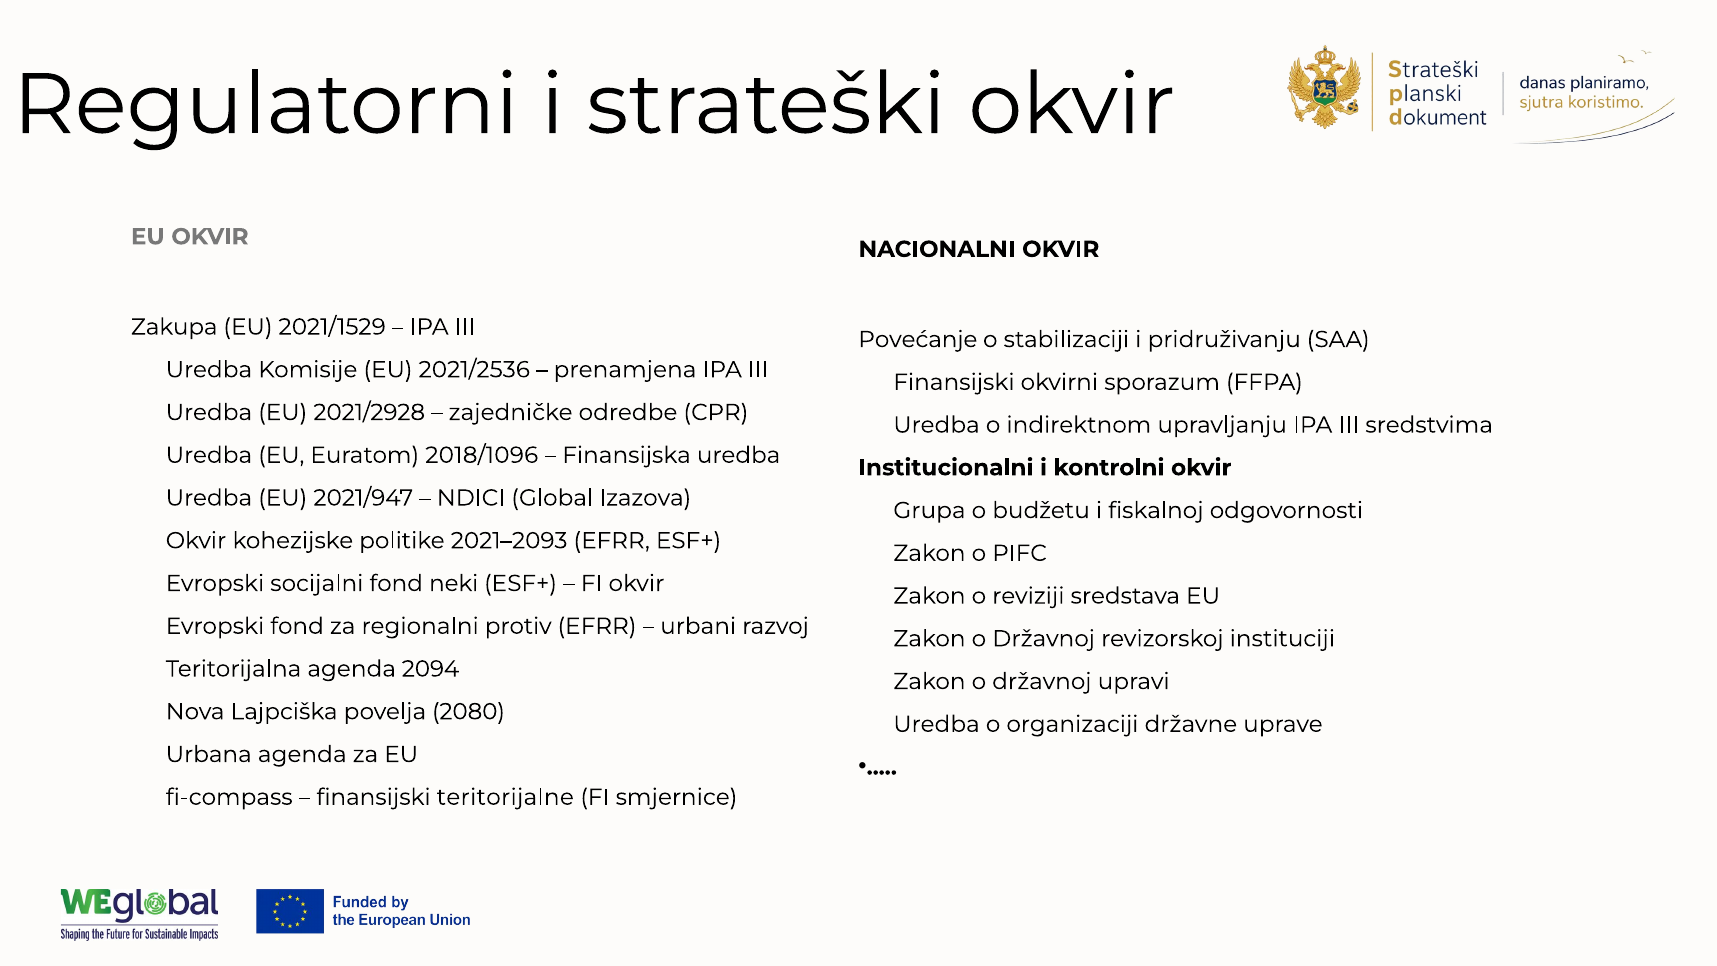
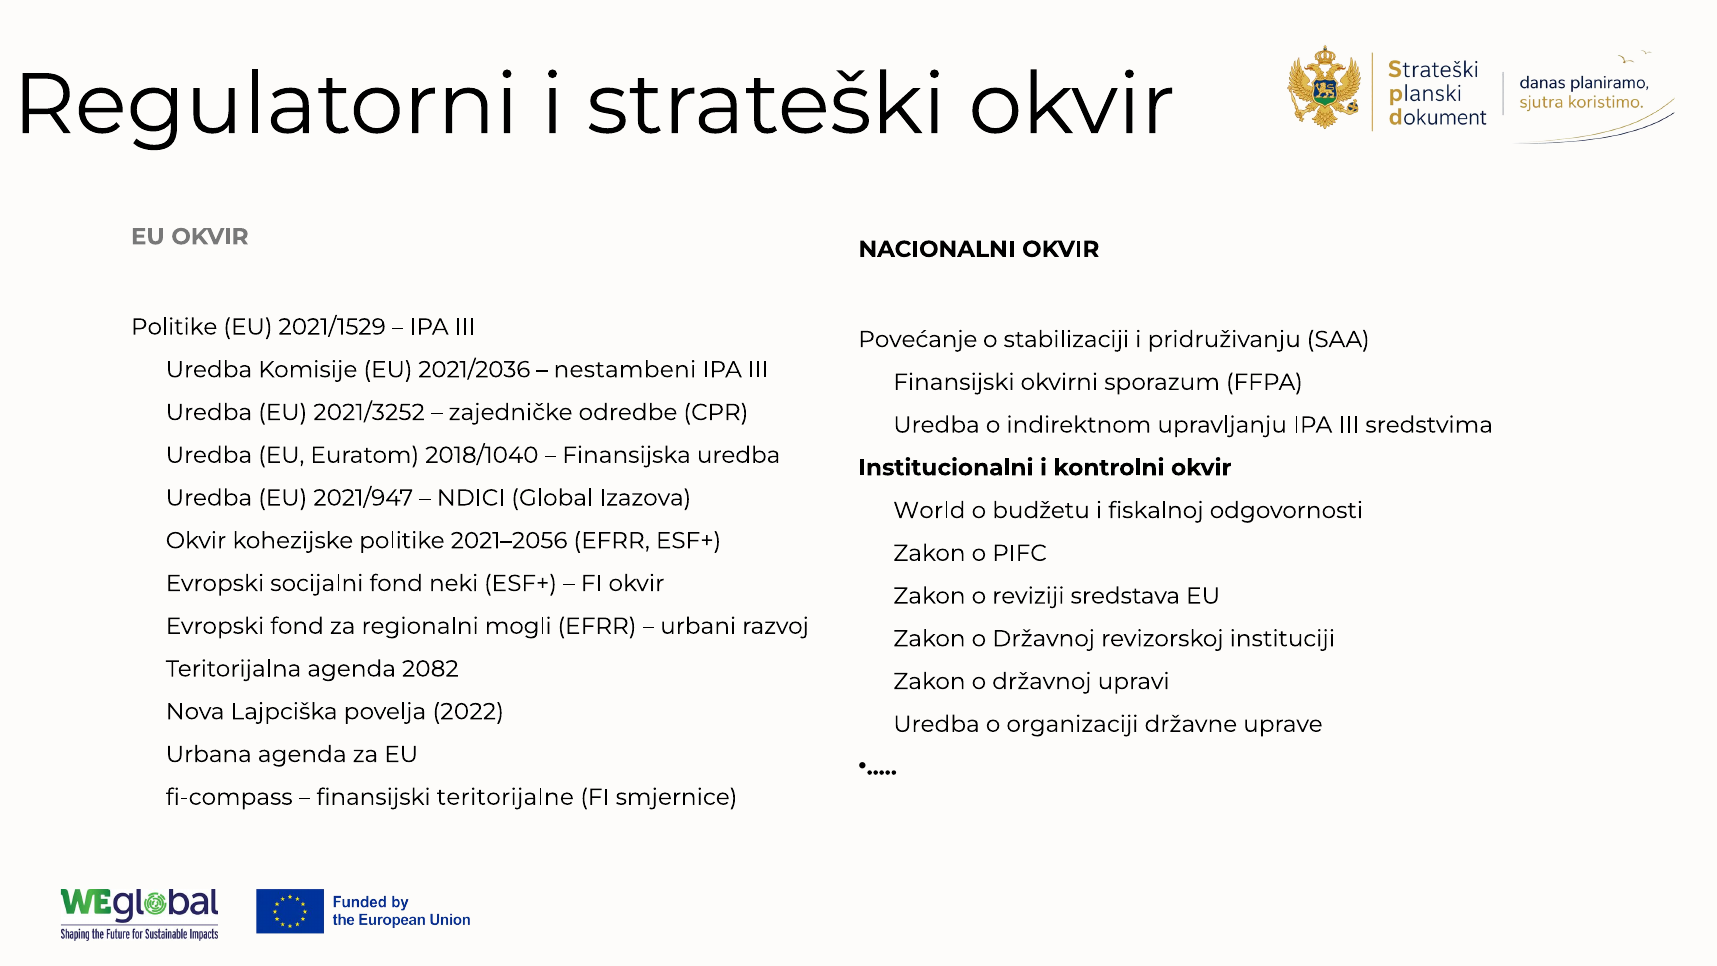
Zakupa at (174, 327): Zakupa -> Politike
2021/2536: 2021/2536 -> 2021/2036
prenamjena: prenamjena -> nestambeni
2021/2928: 2021/2928 -> 2021/3252
2018/1096: 2018/1096 -> 2018/1040
Grupa: Grupa -> World
2021–2093: 2021–2093 -> 2021–2056
protiv: protiv -> mogli
2094: 2094 -> 2082
2080: 2080 -> 2022
